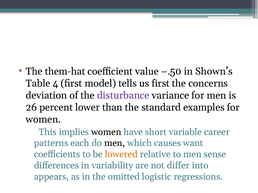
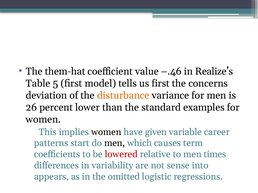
–.50: –.50 -> –.46
Shown’s: Shown’s -> Realize’s
4: 4 -> 5
disturbance colour: purple -> orange
short: short -> given
each: each -> start
want: want -> term
lowered colour: orange -> red
sense: sense -> times
differ: differ -> sense
